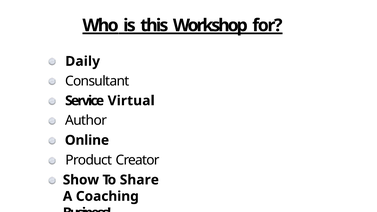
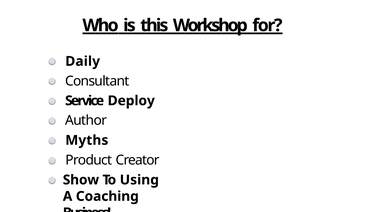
Virtual: Virtual -> Deploy
Online: Online -> Myths
Share: Share -> Using
